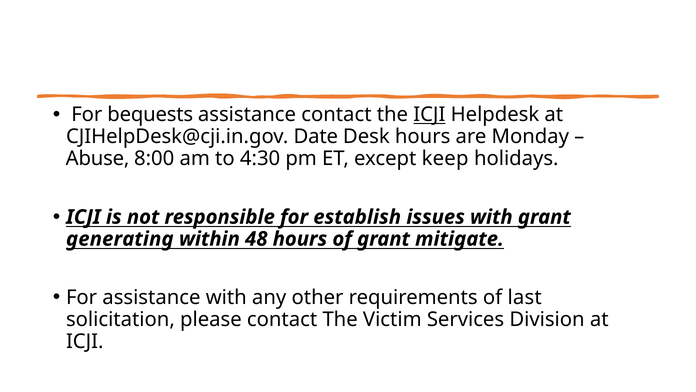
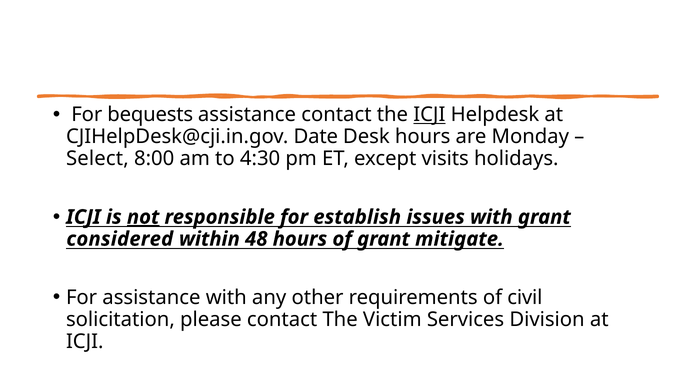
Abuse: Abuse -> Select
keep: keep -> visits
not underline: none -> present
generating: generating -> considered
last: last -> civil
